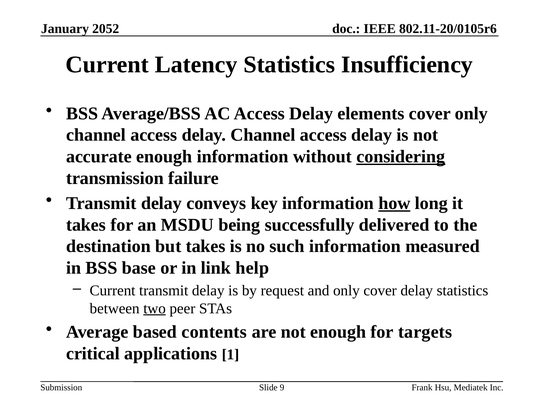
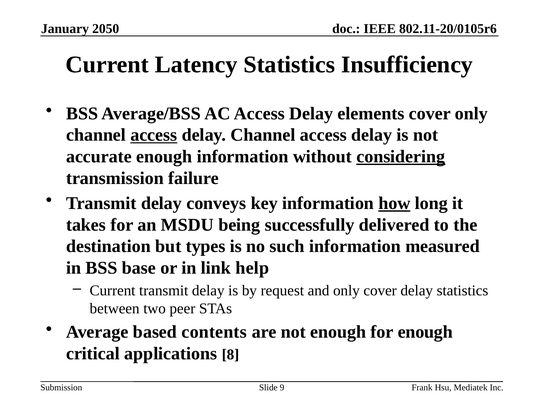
2052: 2052 -> 2050
access at (154, 135) underline: none -> present
but takes: takes -> types
two underline: present -> none
for targets: targets -> enough
1: 1 -> 8
